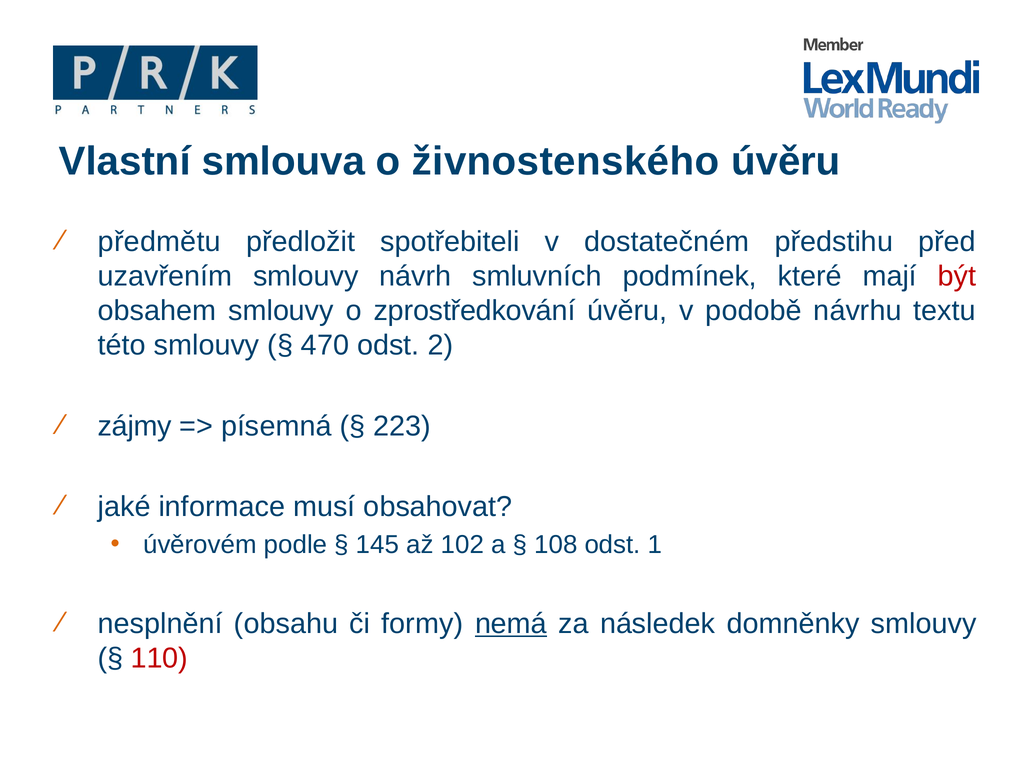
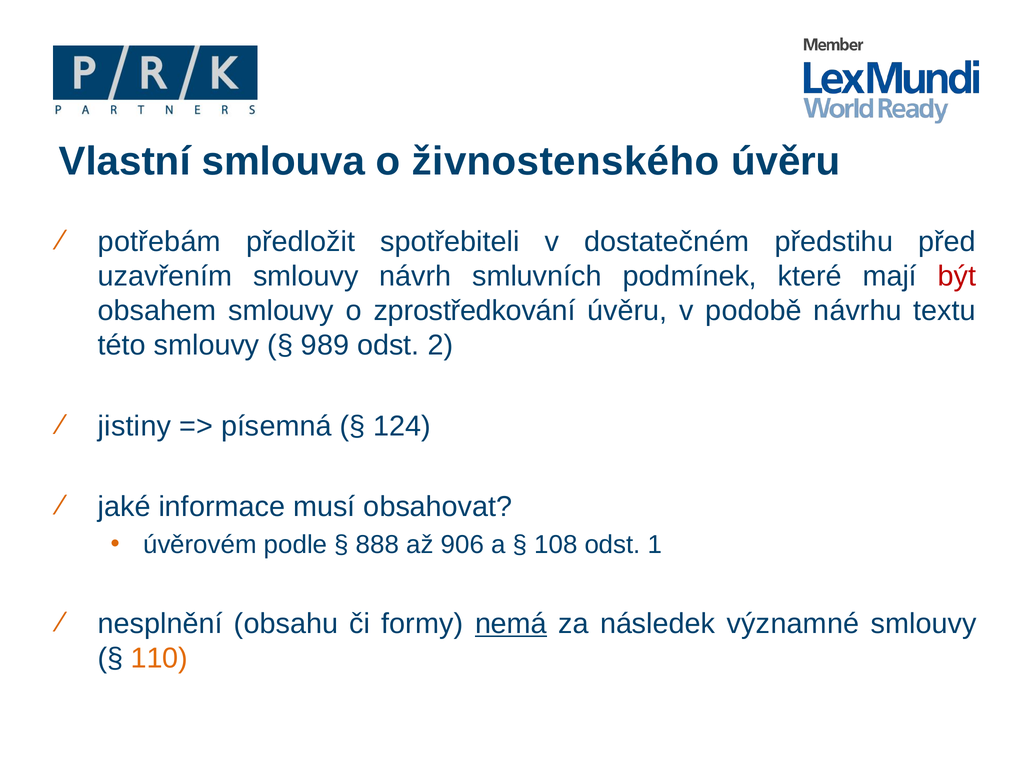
předmětu: předmětu -> potřebám
470: 470 -> 989
zájmy: zájmy -> jistiny
223: 223 -> 124
145: 145 -> 888
102: 102 -> 906
domněnky: domněnky -> významné
110 colour: red -> orange
